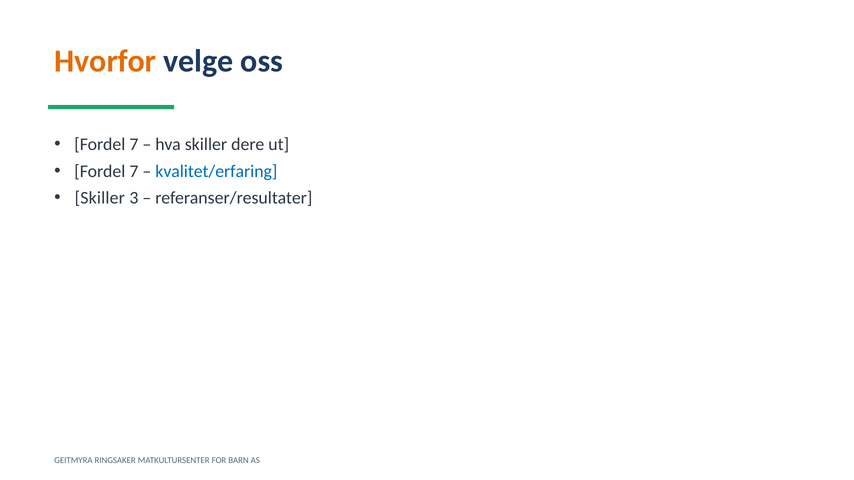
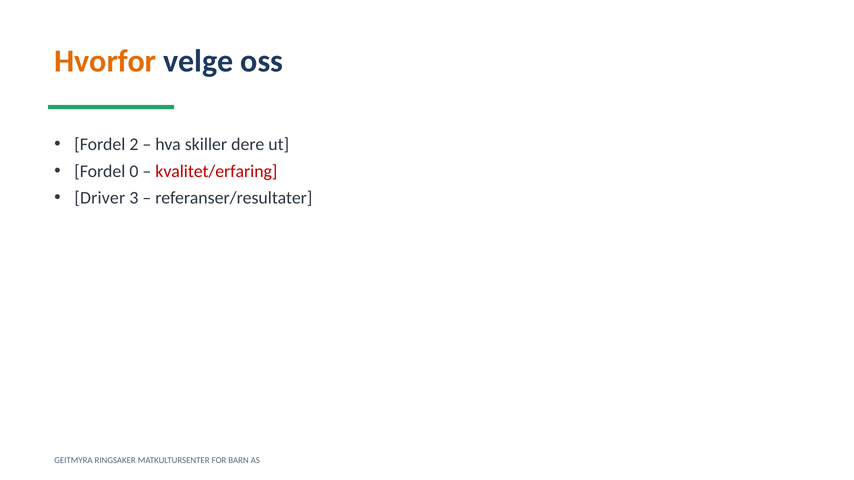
7 at (134, 145): 7 -> 2
7 at (134, 171): 7 -> 0
kvalitet/erfaring colour: blue -> red
Skiller at (100, 198): Skiller -> Driver
